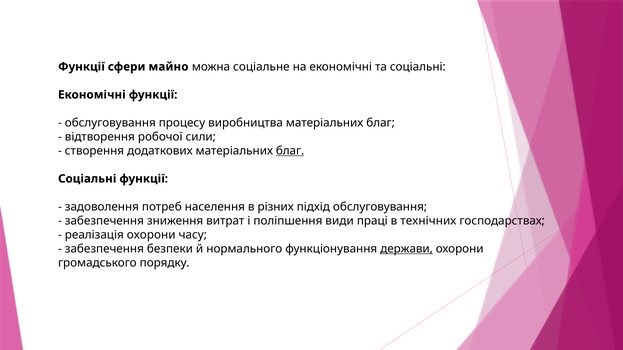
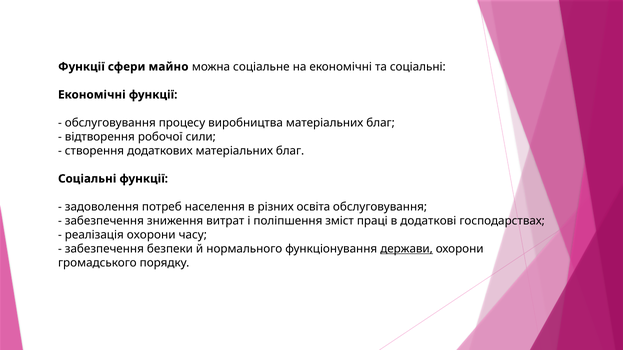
благ at (290, 151) underline: present -> none
підхід: підхід -> освіта
види: види -> зміст
технічних: технічних -> додаткові
